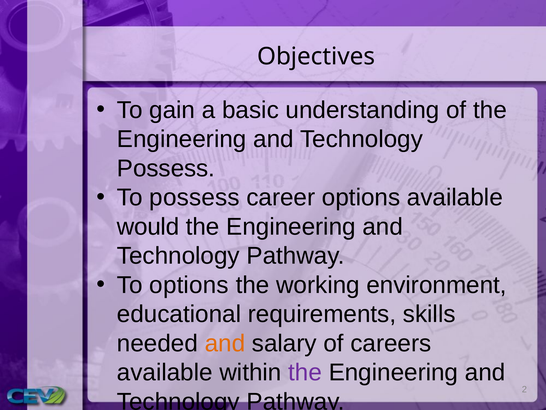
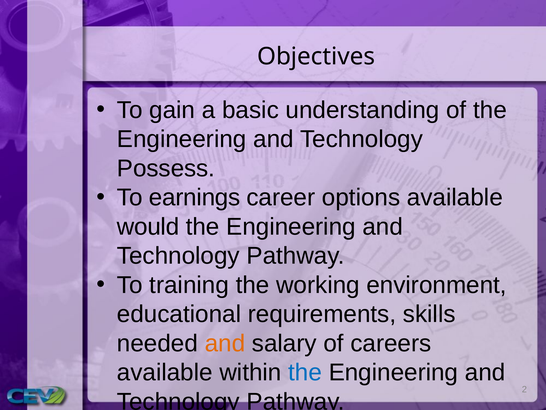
To possess: possess -> earnings
To options: options -> training
the at (305, 372) colour: purple -> blue
